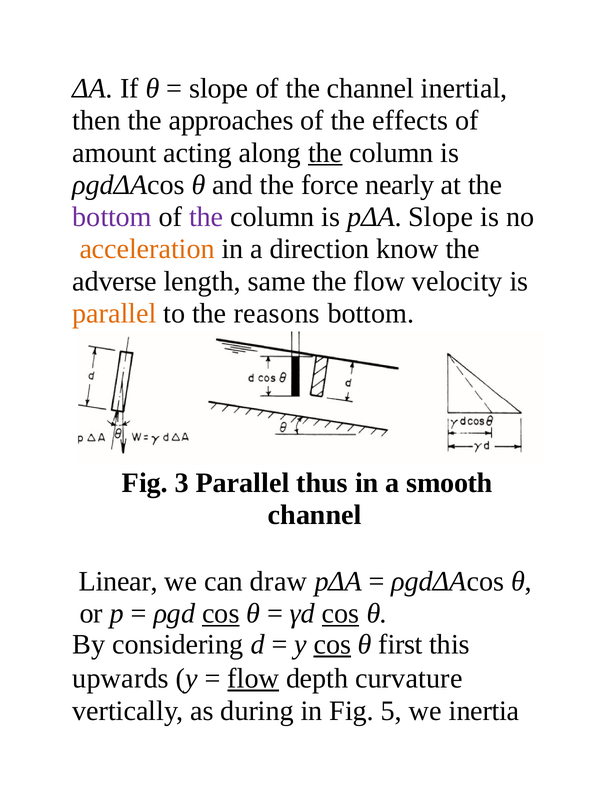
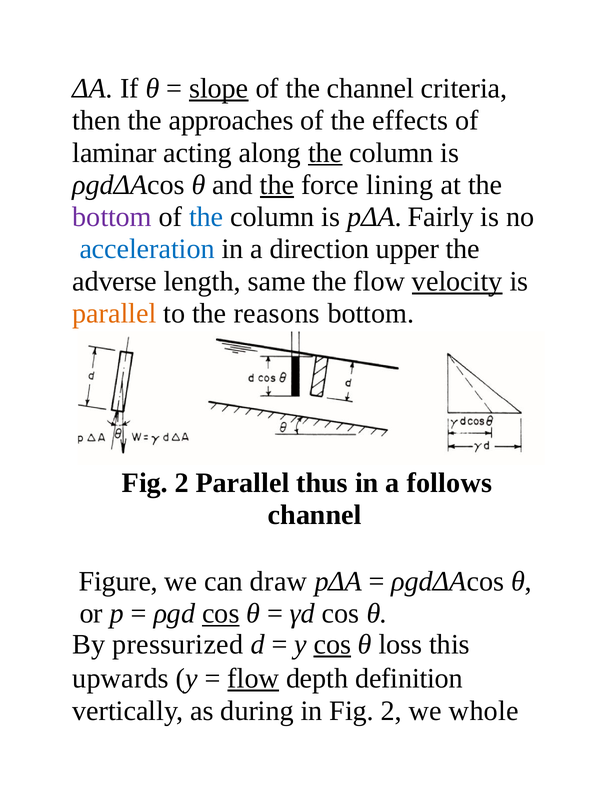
slope at (219, 88) underline: none -> present
inertial: inertial -> criteria
amount: amount -> laminar
the at (277, 185) underline: none -> present
nearly: nearly -> lining
the at (206, 217) colour: purple -> blue
pΔA Slope: Slope -> Fairly
acceleration colour: orange -> blue
know: know -> upper
velocity underline: none -> present
3 at (182, 483): 3 -> 2
smooth: smooth -> follows
Linear: Linear -> Figure
cos at (341, 614) underline: present -> none
considering: considering -> pressurized
first: first -> loss
curvature: curvature -> definition
in Fig 5: 5 -> 2
inertia: inertia -> whole
